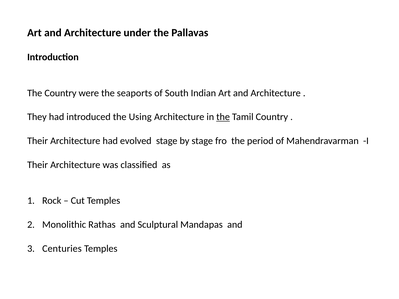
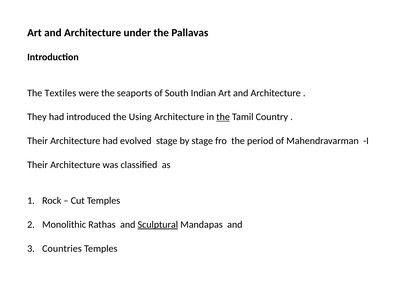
The Country: Country -> Textiles
Sculptural underline: none -> present
Centuries: Centuries -> Countries
